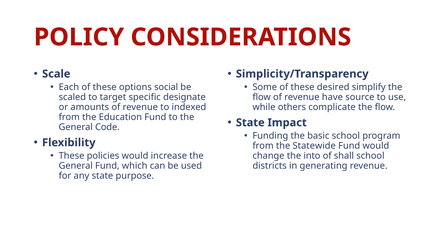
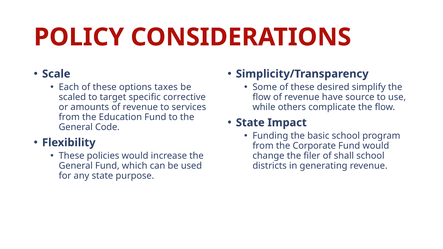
social: social -> taxes
designate: designate -> corrective
indexed: indexed -> services
Statewide: Statewide -> Corporate
into: into -> filer
